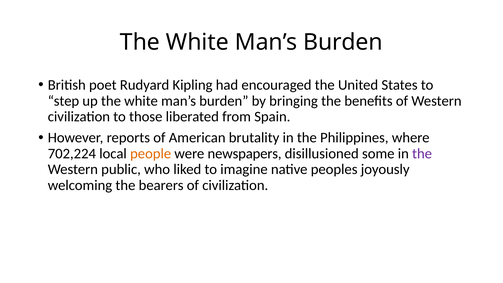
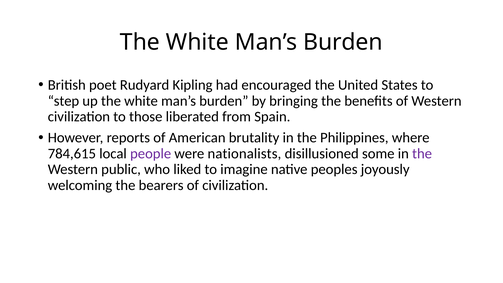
702,224: 702,224 -> 784,615
people colour: orange -> purple
newspapers: newspapers -> nationalists
